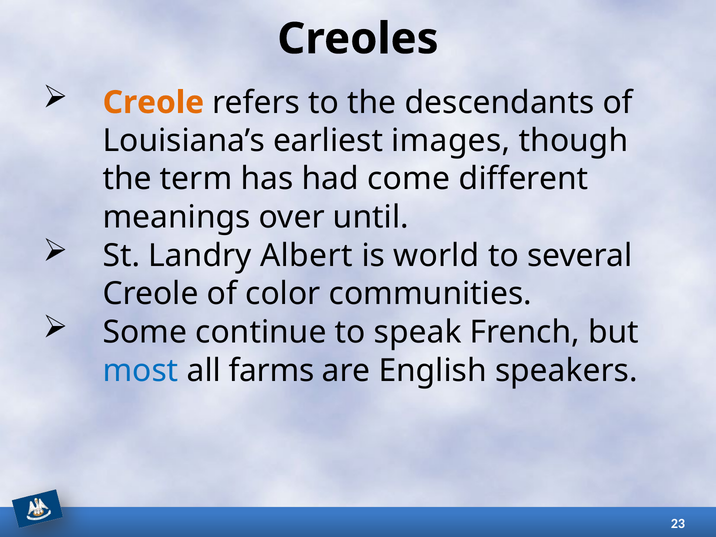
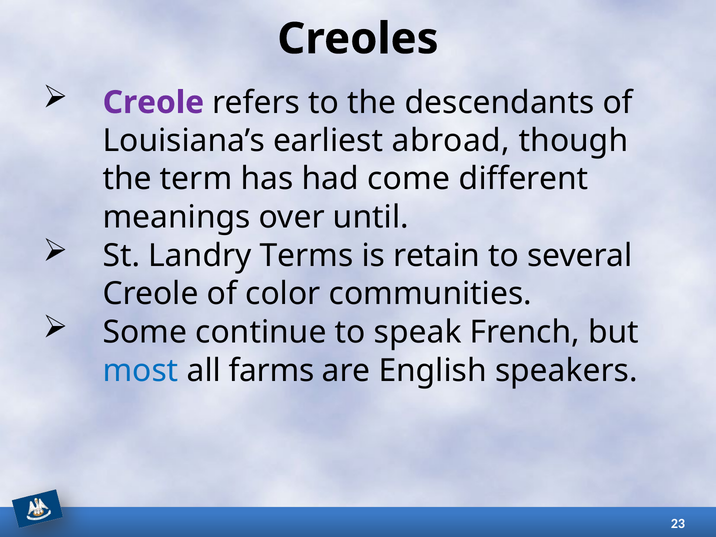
Creole at (153, 103) colour: orange -> purple
images: images -> abroad
Albert: Albert -> Terms
world: world -> retain
